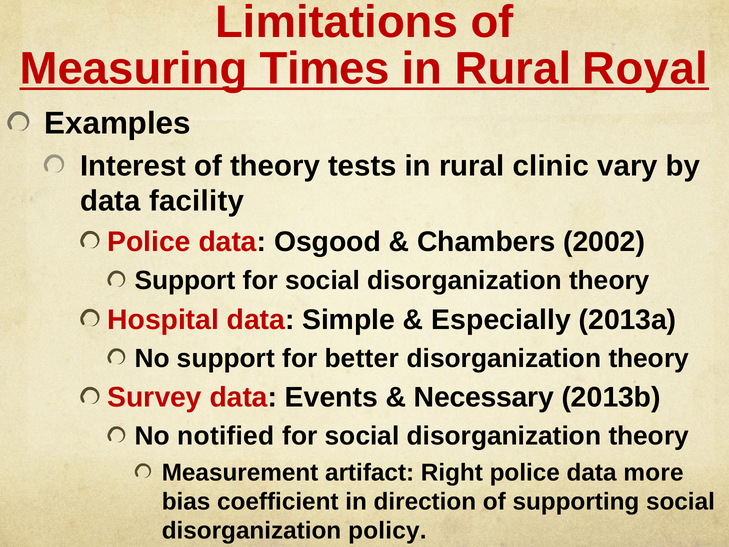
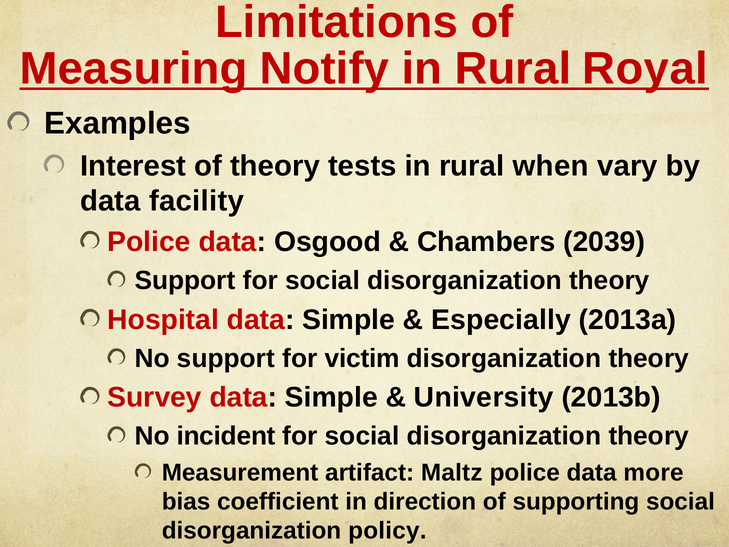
Times: Times -> Notify
clinic: clinic -> when
2002: 2002 -> 2039
better: better -> victim
Survey data Events: Events -> Simple
Necessary: Necessary -> University
notified: notified -> incident
Right: Right -> Maltz
